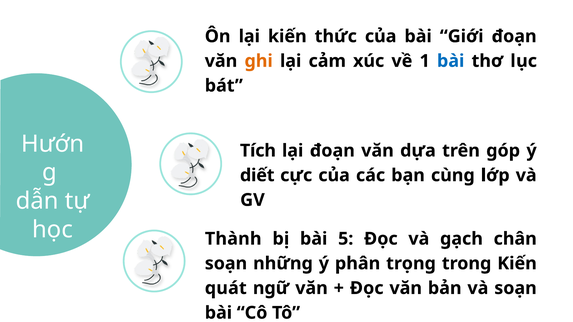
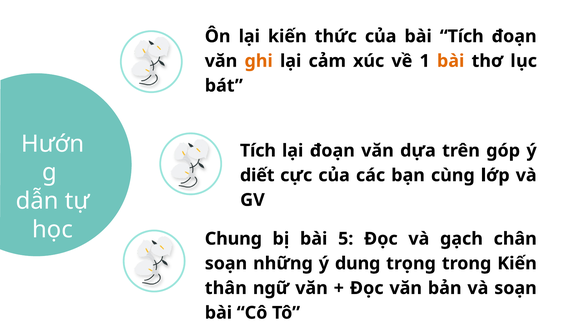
bài Giới: Giới -> Tích
bài at (451, 61) colour: blue -> orange
Thành: Thành -> Chung
phân: phân -> dung
quát: quát -> thân
